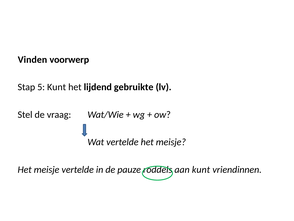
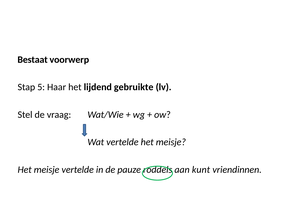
Vinden: Vinden -> Bestaat
5 Kunt: Kunt -> Haar
